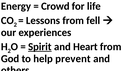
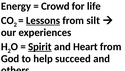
Lessons underline: none -> present
fell: fell -> silt
prevent: prevent -> succeed
